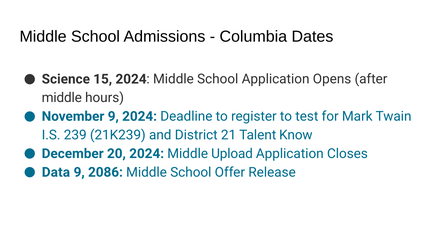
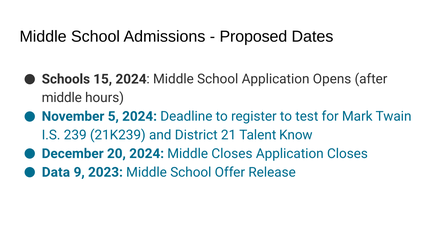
Columbia: Columbia -> Proposed
Science: Science -> Schools
November 9: 9 -> 5
Middle Upload: Upload -> Closes
2086: 2086 -> 2023
